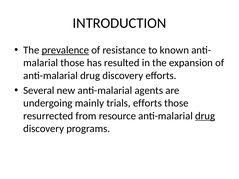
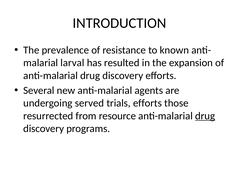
prevalence underline: present -> none
those at (72, 63): those -> larval
mainly: mainly -> served
